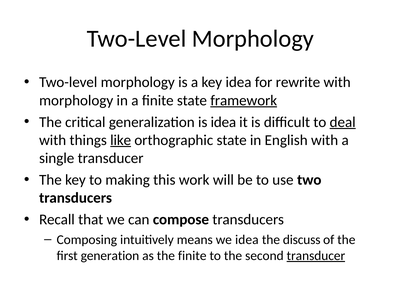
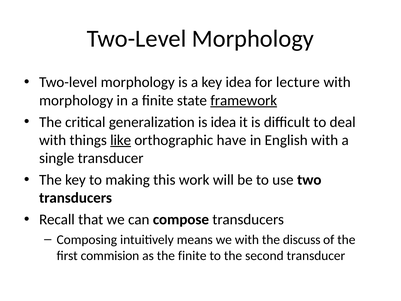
rewrite: rewrite -> lecture
deal underline: present -> none
orthographic state: state -> have
we idea: idea -> with
generation: generation -> commision
transducer at (316, 255) underline: present -> none
